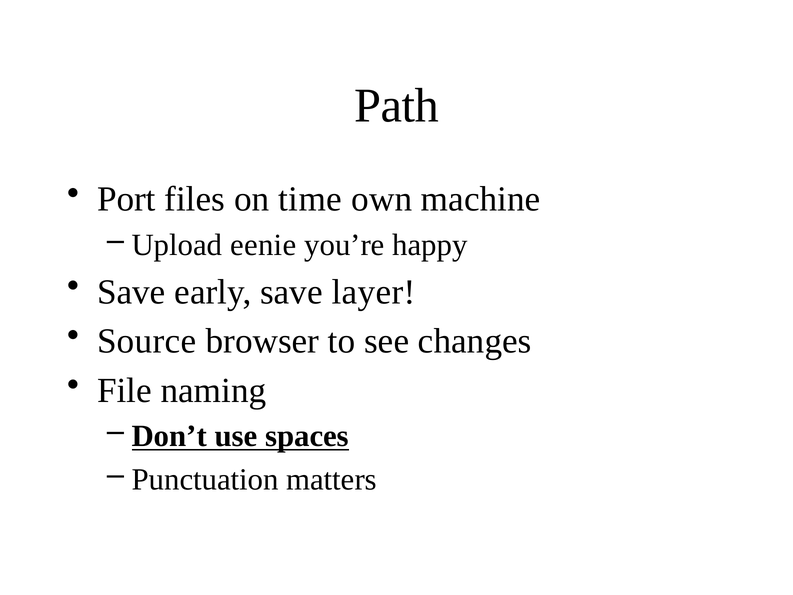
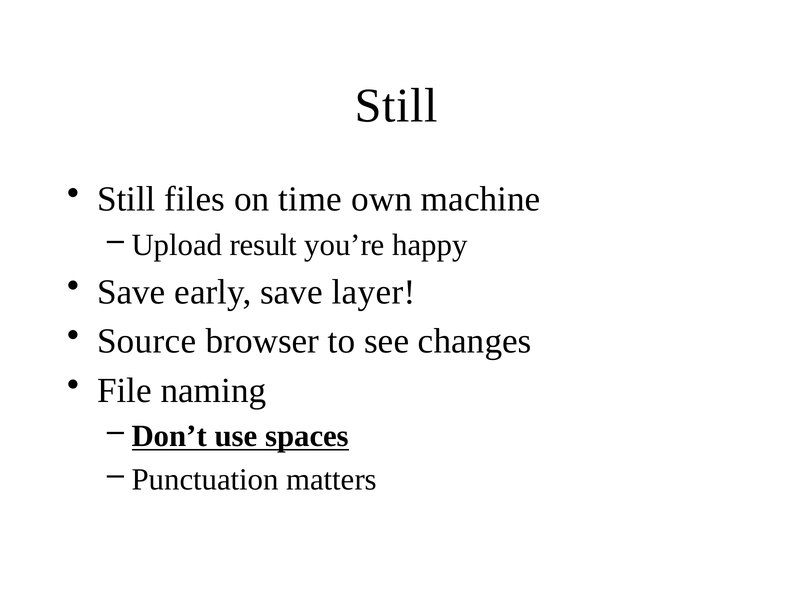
Path at (397, 106): Path -> Still
Port at (126, 199): Port -> Still
eenie: eenie -> result
